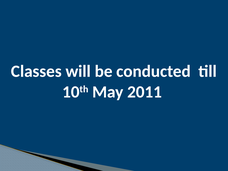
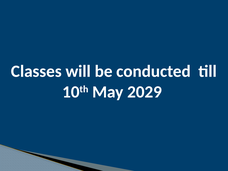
2011: 2011 -> 2029
